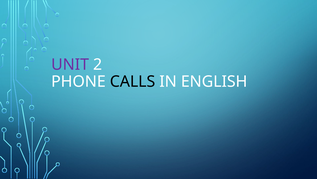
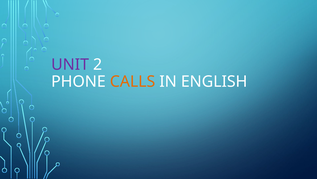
CALLS colour: black -> orange
